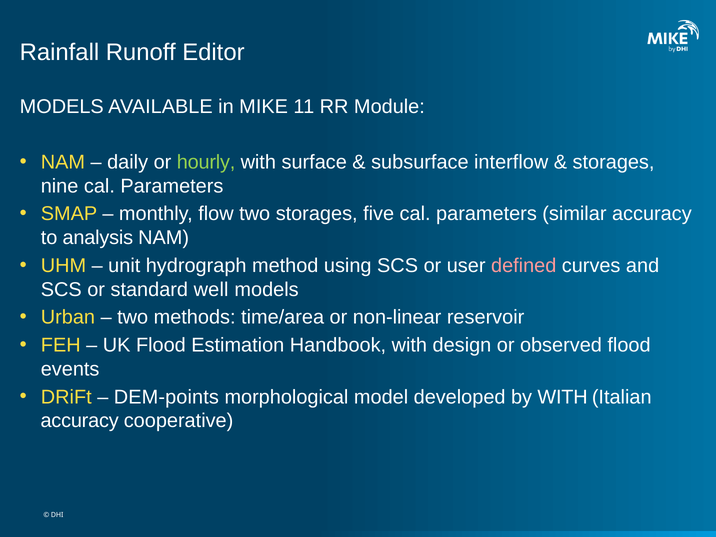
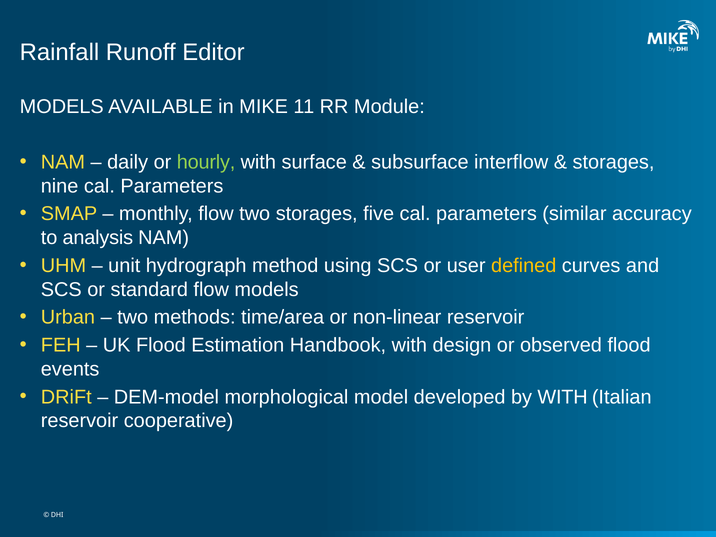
defined colour: pink -> yellow
standard well: well -> flow
DEM-points: DEM-points -> DEM-model
accuracy at (80, 421): accuracy -> reservoir
